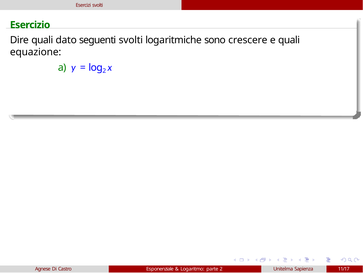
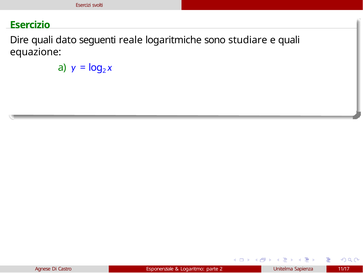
seguenti svolti: svolti -> reale
crescere: crescere -> studiare
